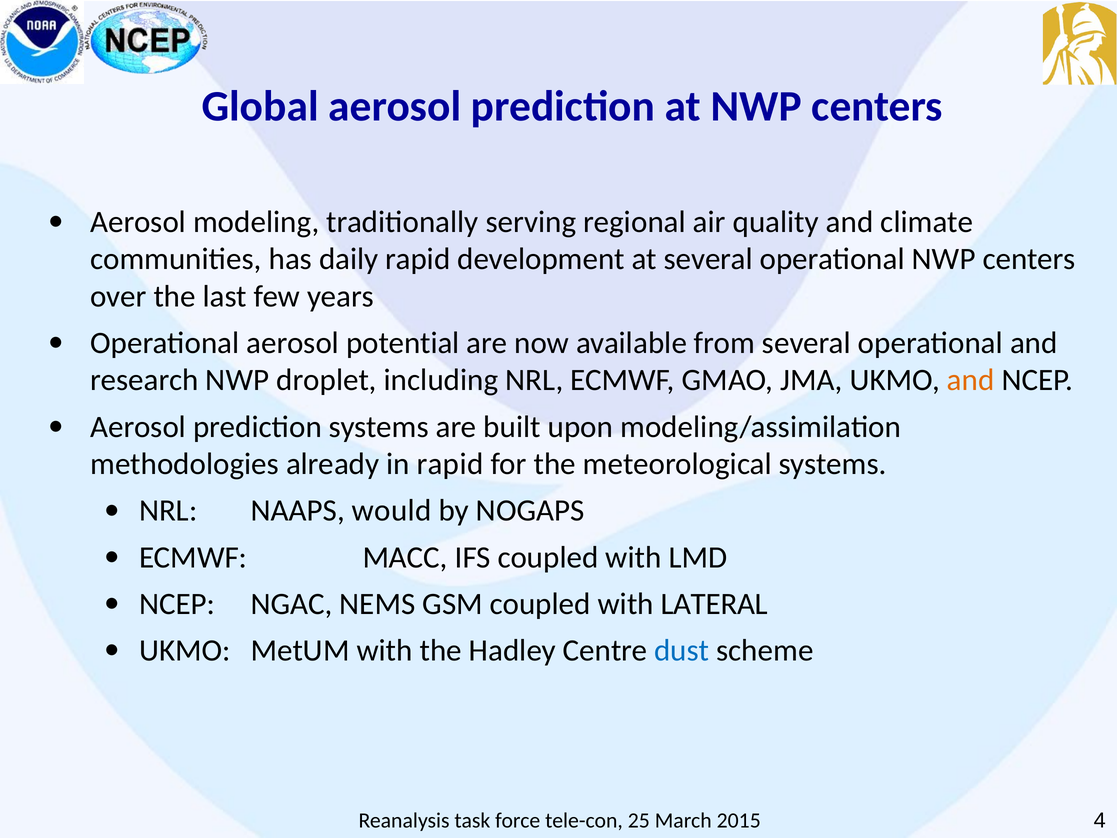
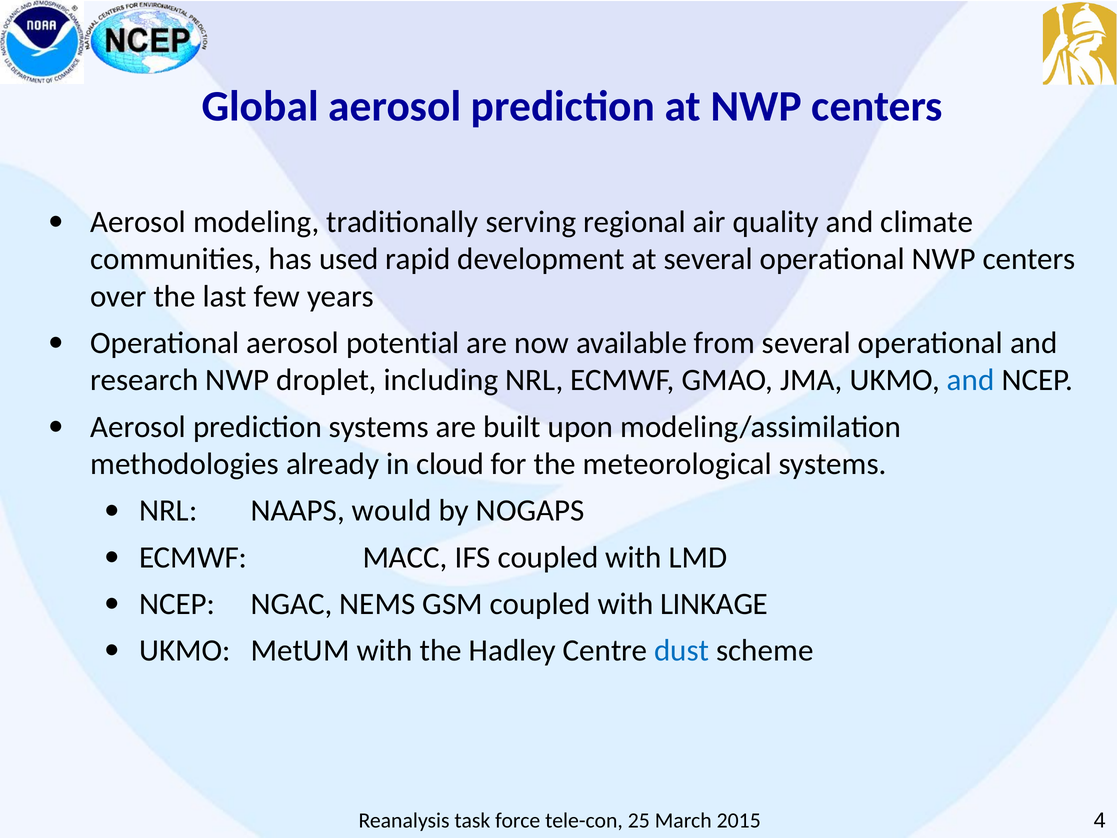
daily: daily -> used
and at (971, 380) colour: orange -> blue
in rapid: rapid -> cloud
LATERAL: LATERAL -> LINKAGE
